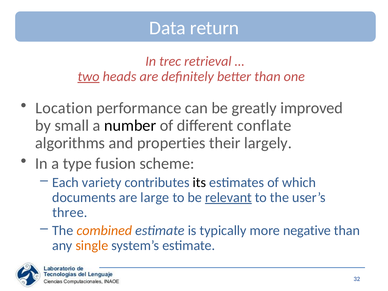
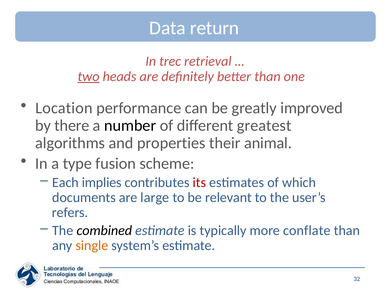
small: small -> there
conflate: conflate -> greatest
largely: largely -> animal
variety: variety -> implies
its colour: black -> red
relevant underline: present -> none
three: three -> refers
combined colour: orange -> black
negative: negative -> conflate
